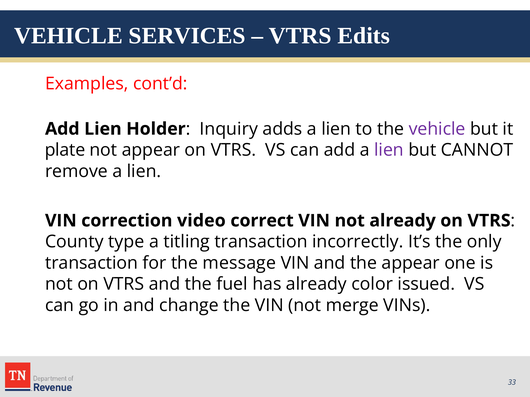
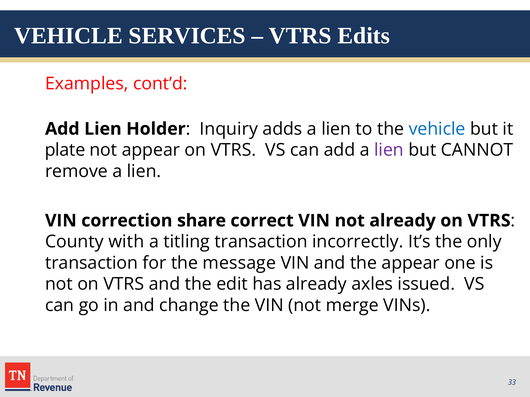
vehicle at (437, 129) colour: purple -> blue
video: video -> share
type: type -> with
fuel: fuel -> edit
color: color -> axles
